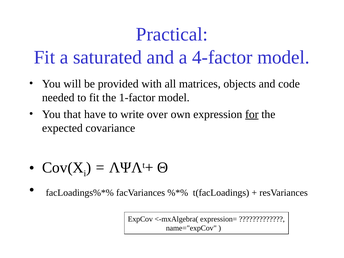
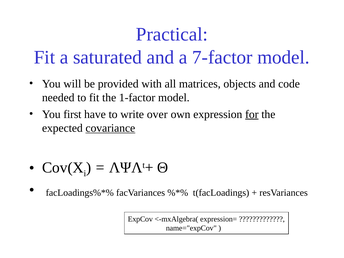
4-factor: 4-factor -> 7-factor
that: that -> first
covariance underline: none -> present
